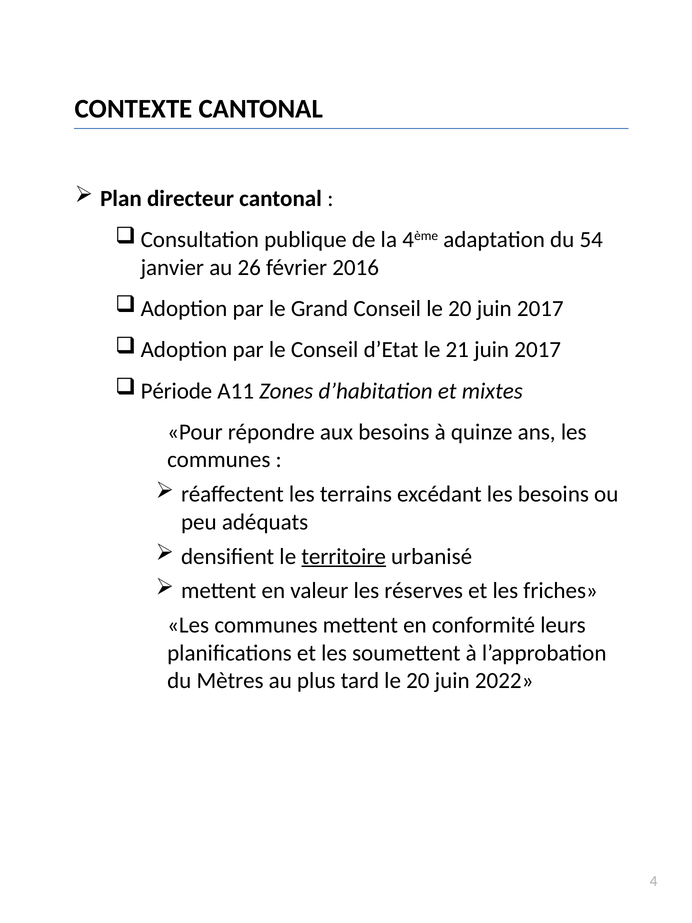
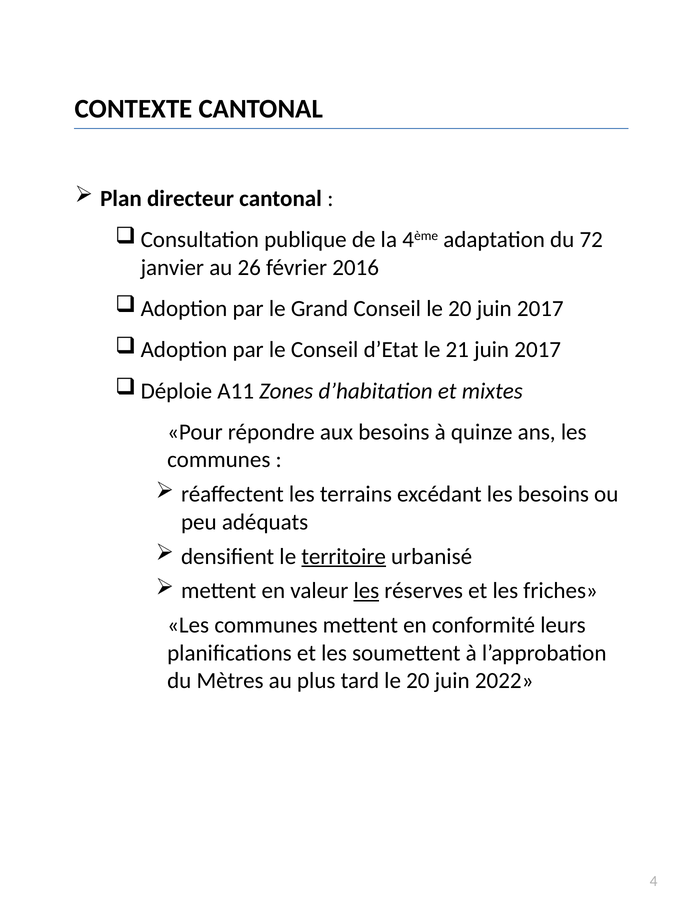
54: 54 -> 72
Période: Période -> Déploie
les at (366, 591) underline: none -> present
